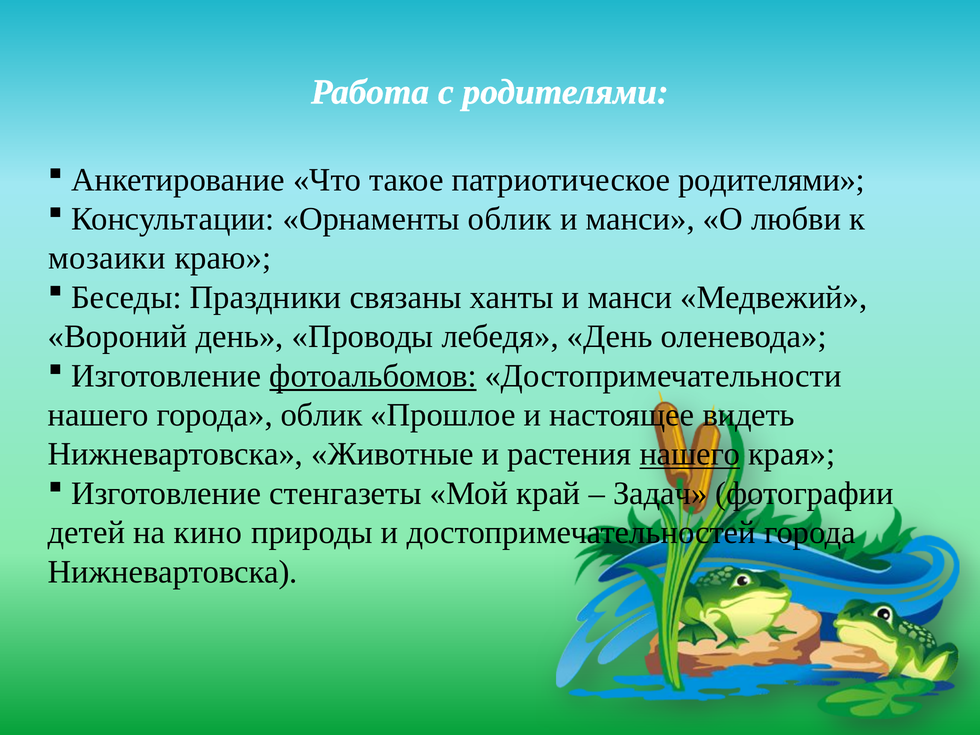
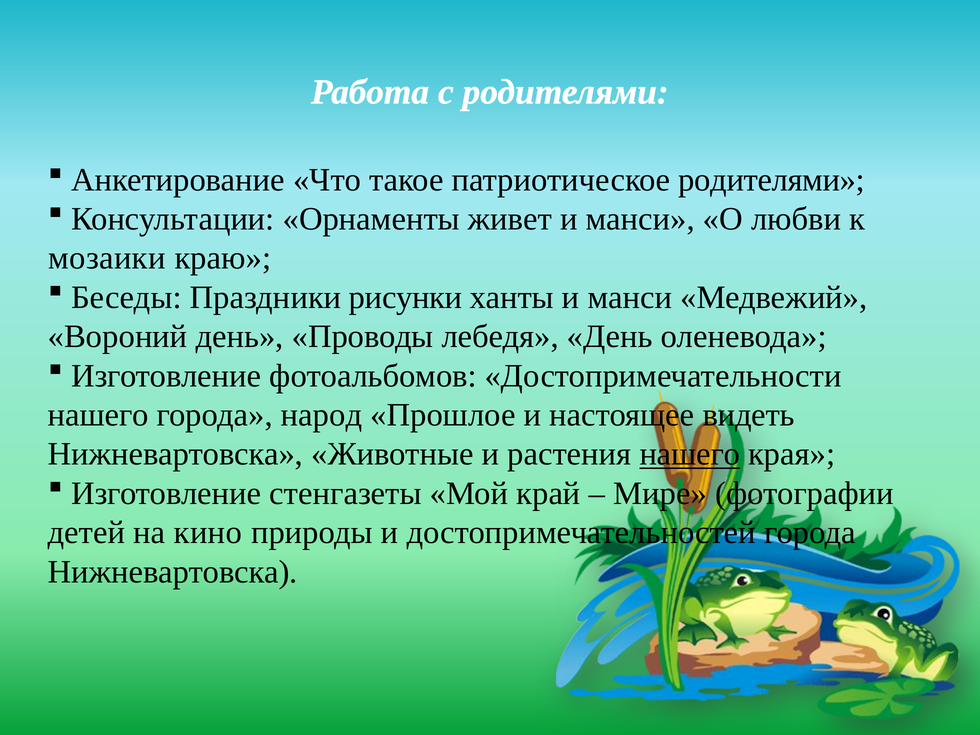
Орнаменты облик: облик -> живет
связаны: связаны -> рисунки
фотоальбомов underline: present -> none
города облик: облик -> народ
Задач: Задач -> Мире
